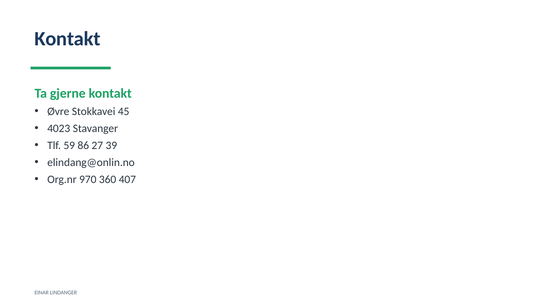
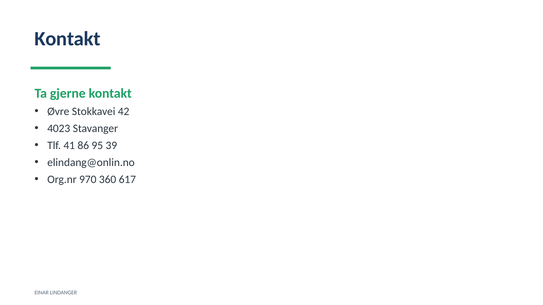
45: 45 -> 42
59: 59 -> 41
27: 27 -> 95
407: 407 -> 617
